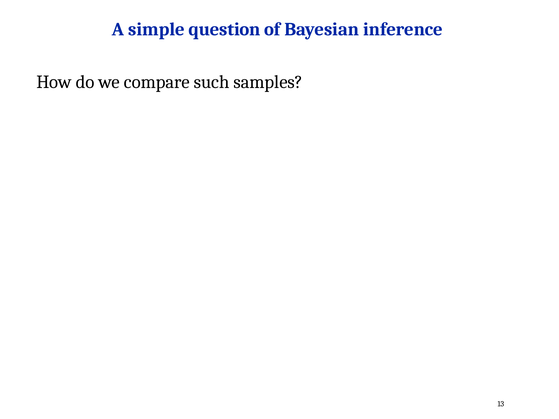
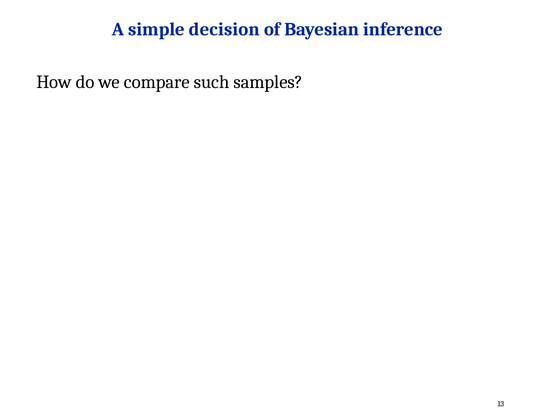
question: question -> decision
